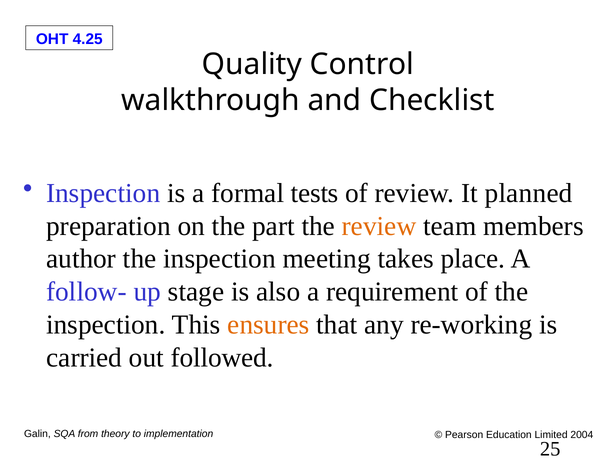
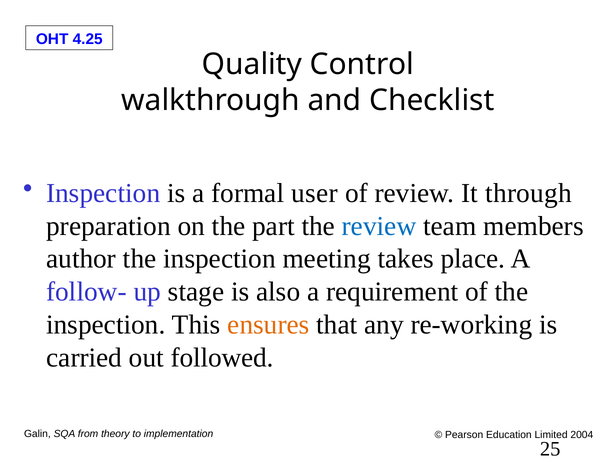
tests: tests -> user
planned: planned -> through
review at (379, 226) colour: orange -> blue
